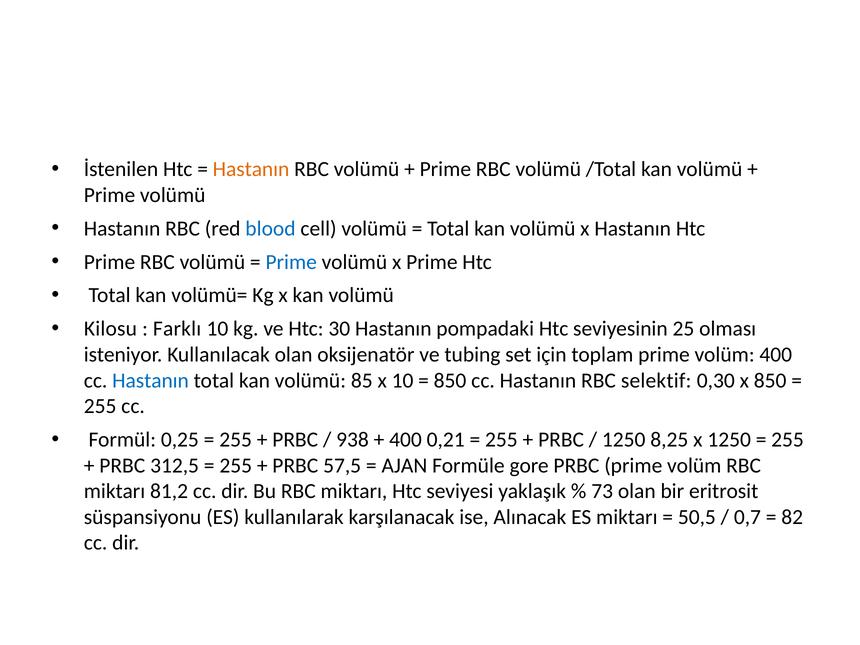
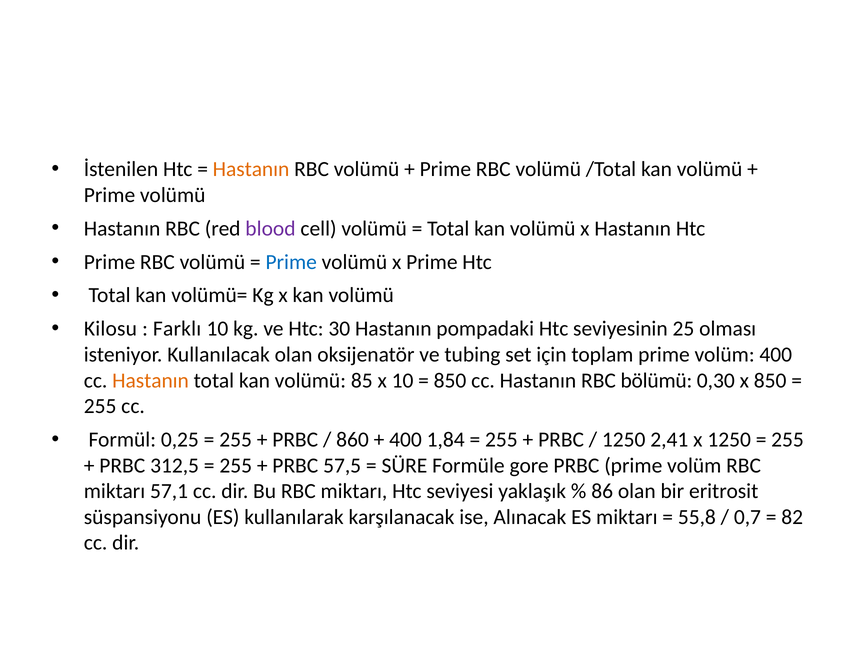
blood colour: blue -> purple
Hastanın at (151, 380) colour: blue -> orange
selektif: selektif -> bölümü
938: 938 -> 860
0,21: 0,21 -> 1,84
8,25: 8,25 -> 2,41
AJAN: AJAN -> SÜRE
81,2: 81,2 -> 57,1
73: 73 -> 86
50,5: 50,5 -> 55,8
